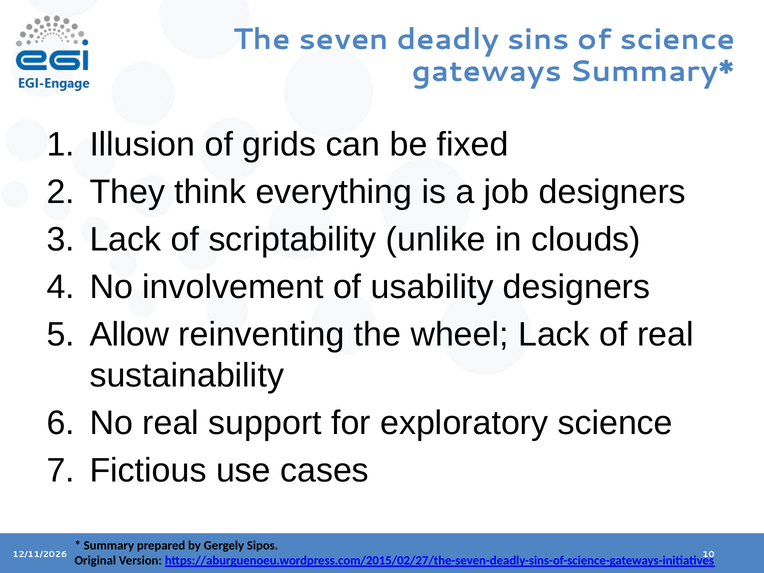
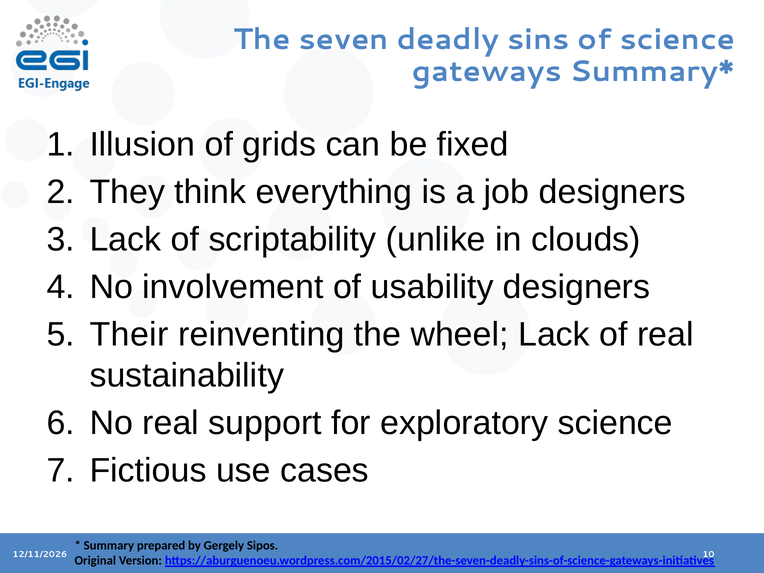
Allow: Allow -> Their
